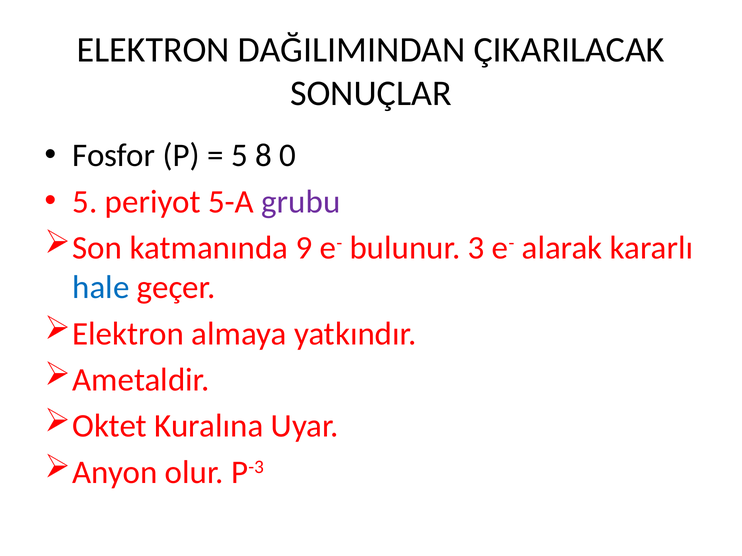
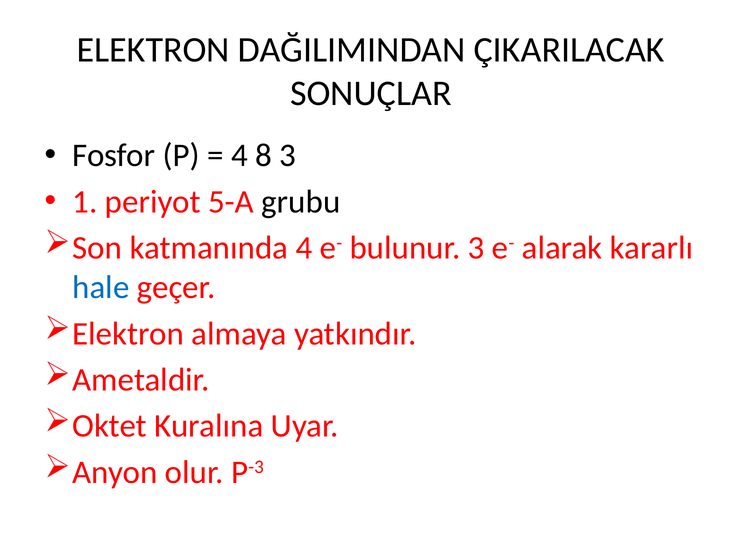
5 at (239, 156): 5 -> 4
8 0: 0 -> 3
5 at (85, 202): 5 -> 1
grubu colour: purple -> black
katmanında 9: 9 -> 4
